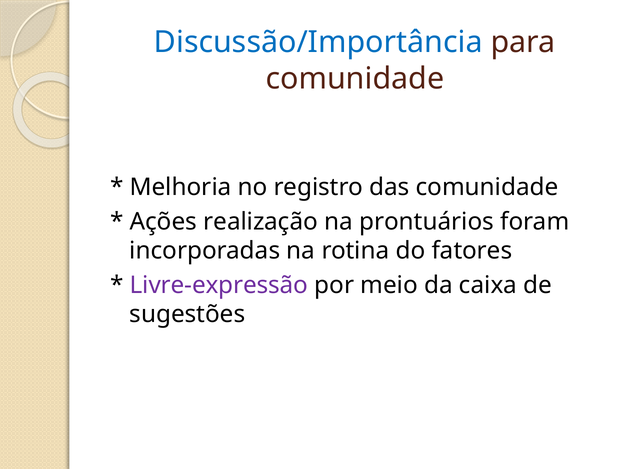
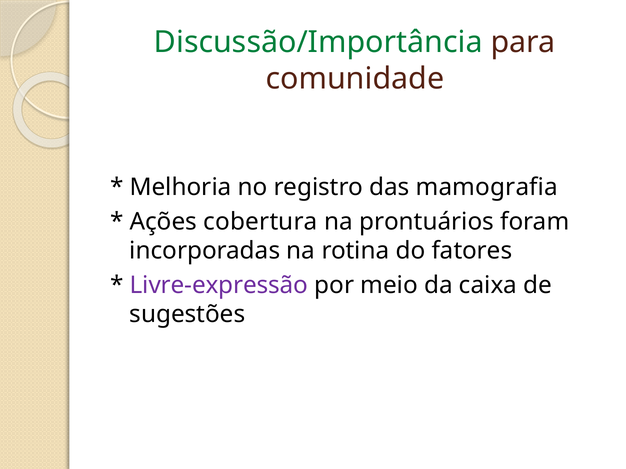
Discussão/Importância colour: blue -> green
das comunidade: comunidade -> mamografia
realização: realização -> cobertura
